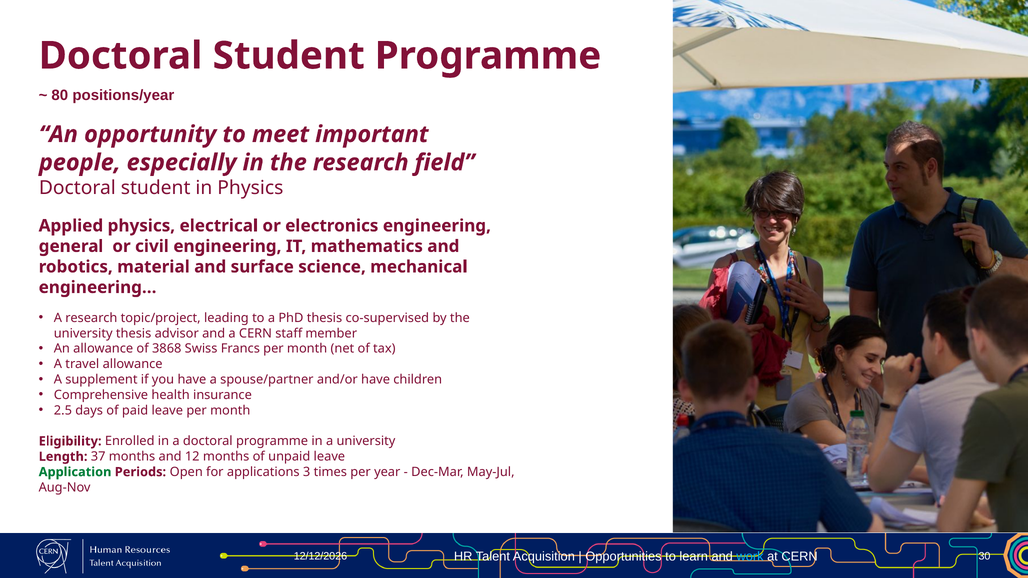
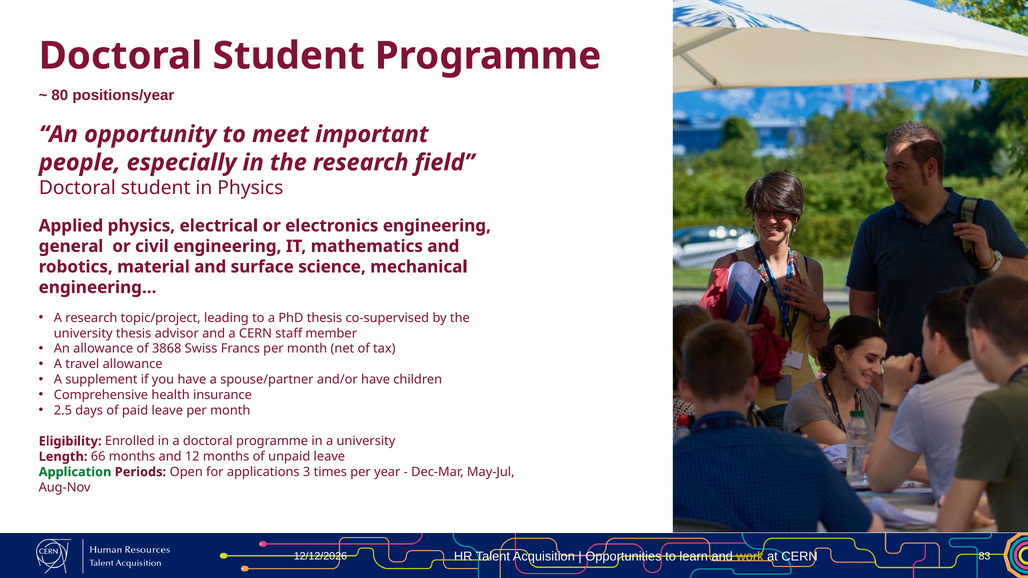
37: 37 -> 66
work colour: light blue -> yellow
30: 30 -> 83
